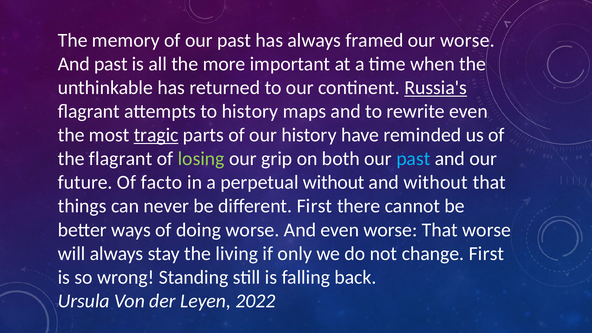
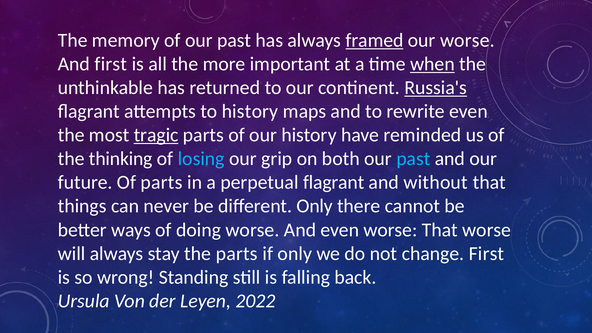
framed underline: none -> present
And past: past -> first
when underline: none -> present
the flagrant: flagrant -> thinking
losing colour: light green -> light blue
Of facto: facto -> parts
perpetual without: without -> flagrant
different First: First -> Only
the living: living -> parts
